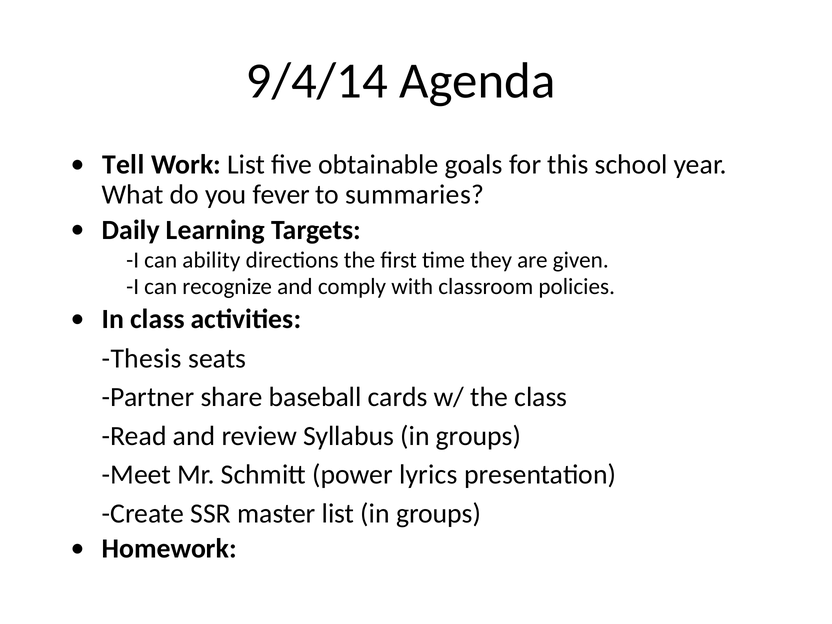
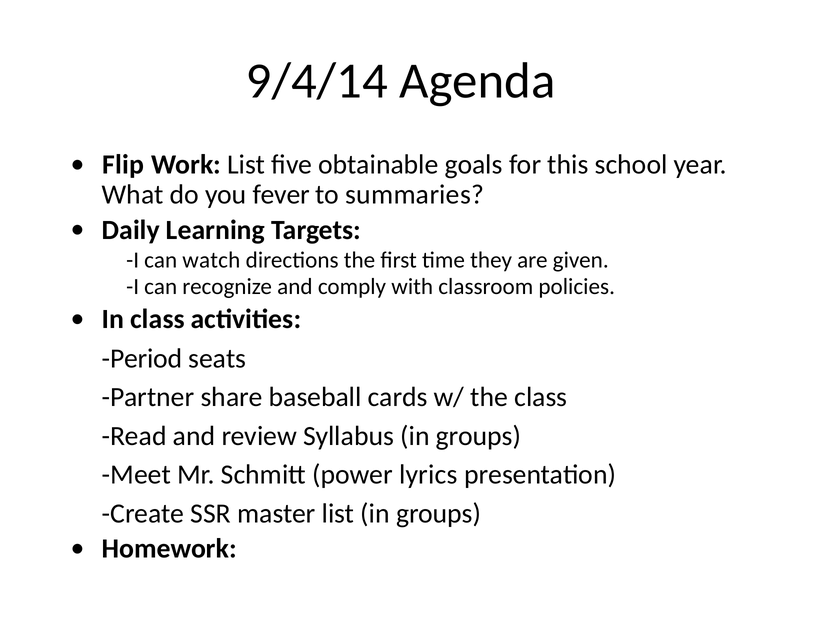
Tell: Tell -> Flip
ability: ability -> watch
Thesis: Thesis -> Period
